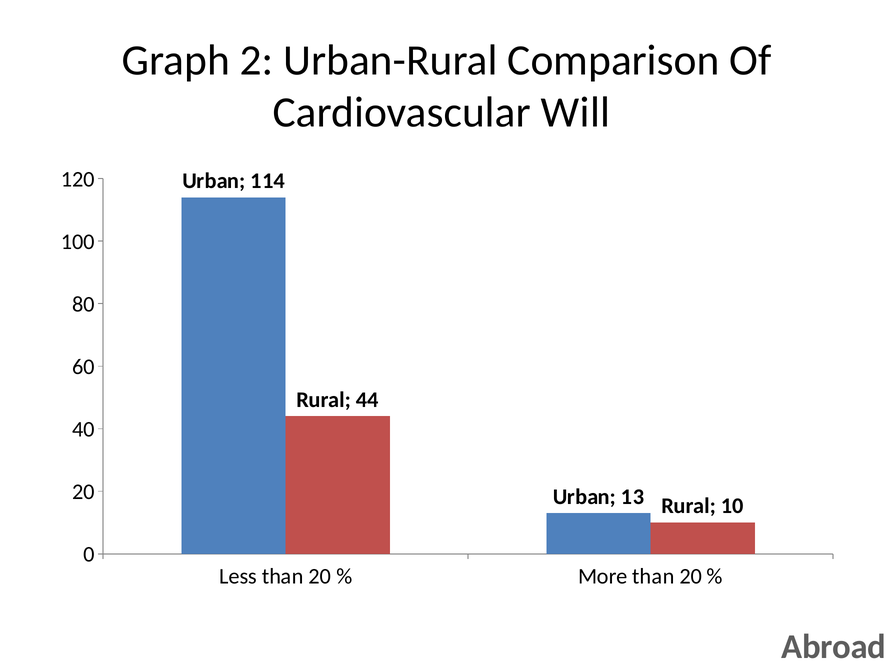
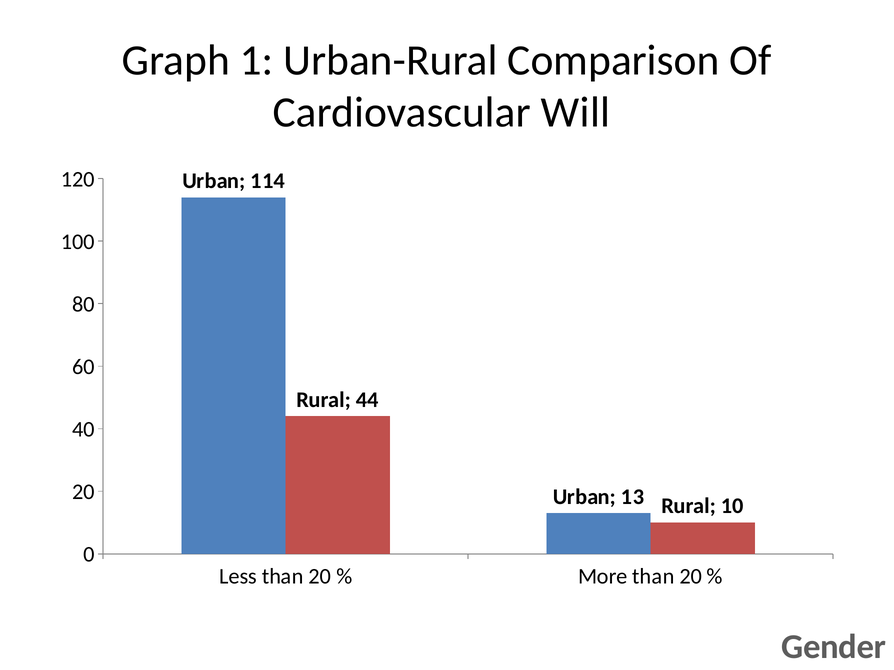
2: 2 -> 1
Abroad: Abroad -> Gender
